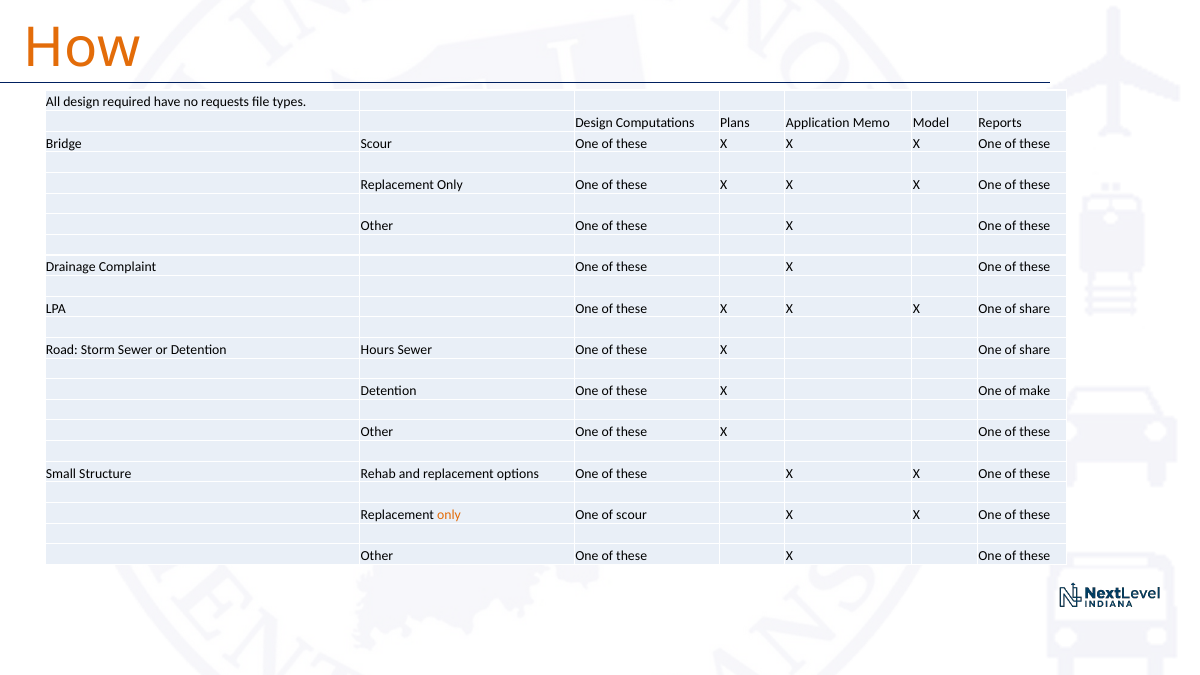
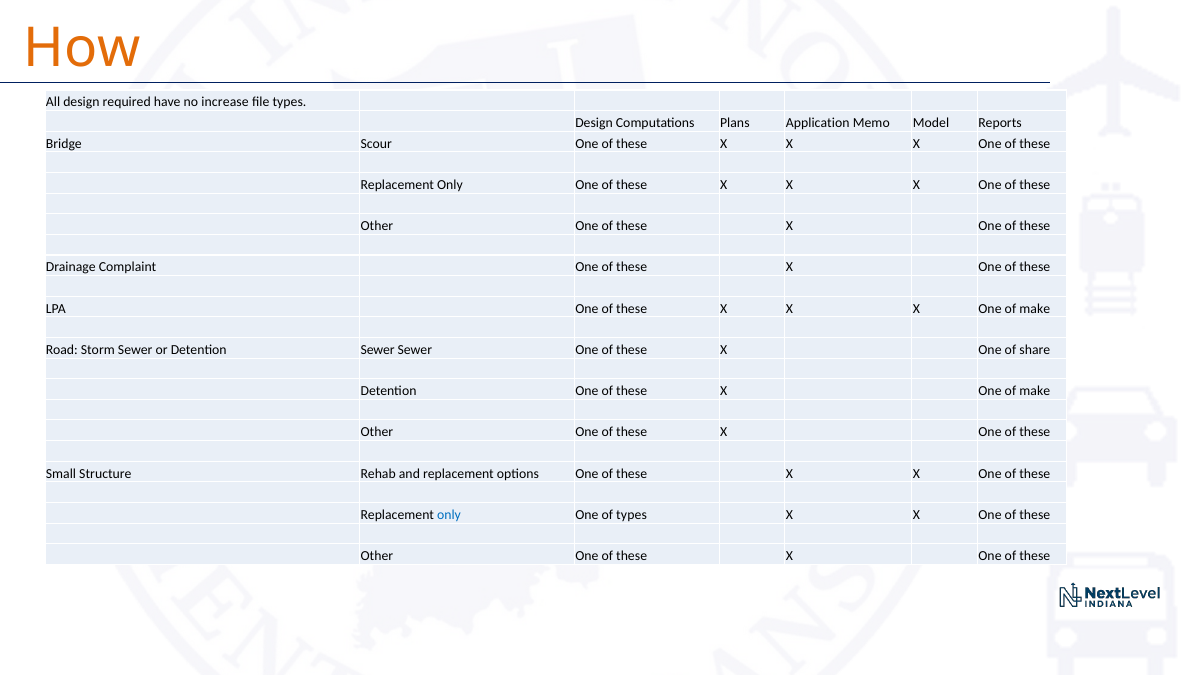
requests: requests -> increase
share at (1035, 309): share -> make
Detention Hours: Hours -> Sewer
only at (449, 515) colour: orange -> blue
of scour: scour -> types
